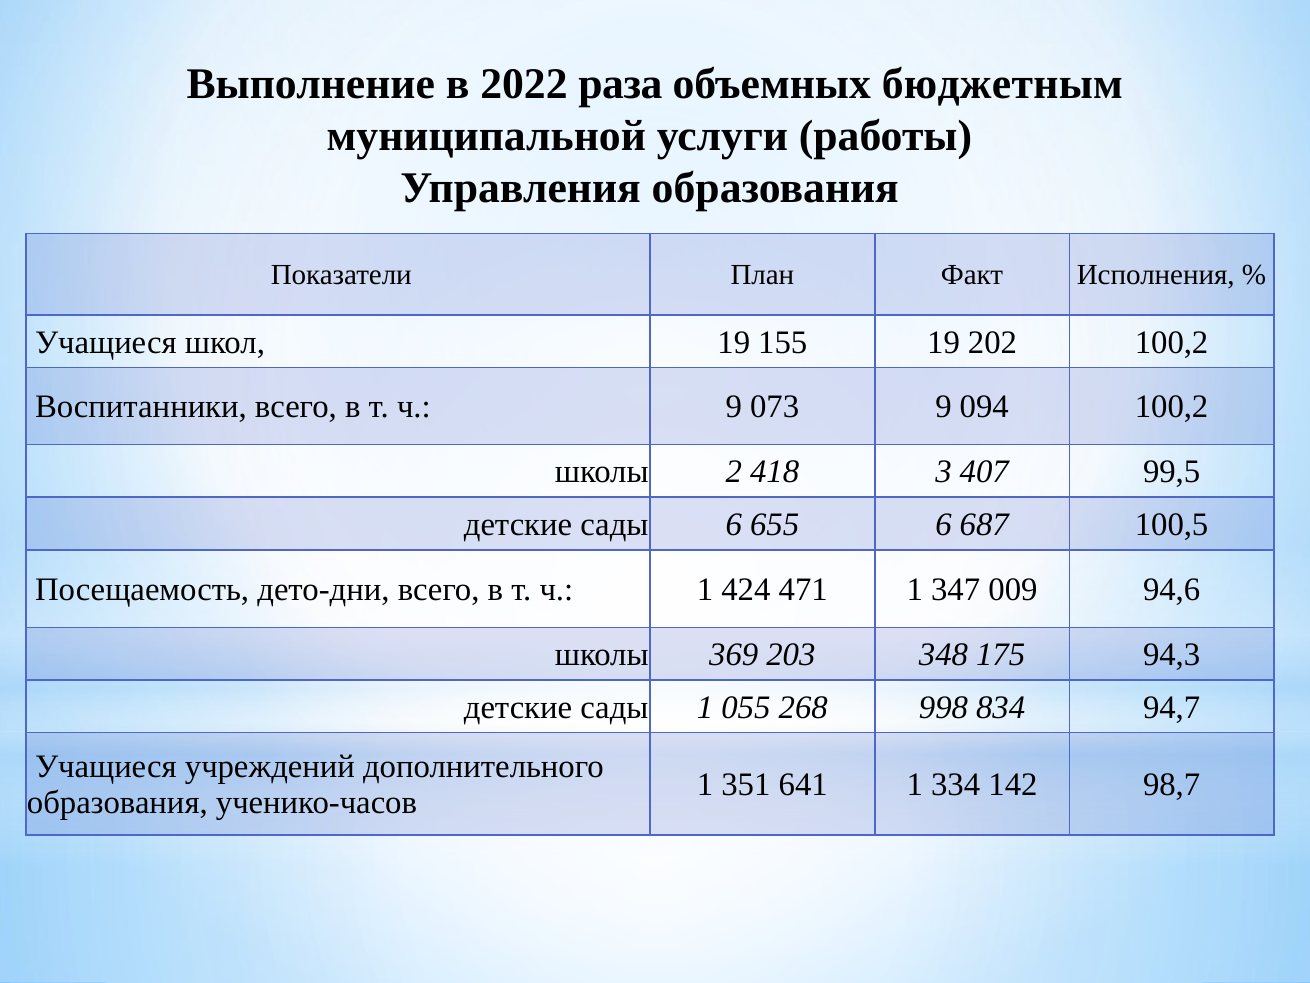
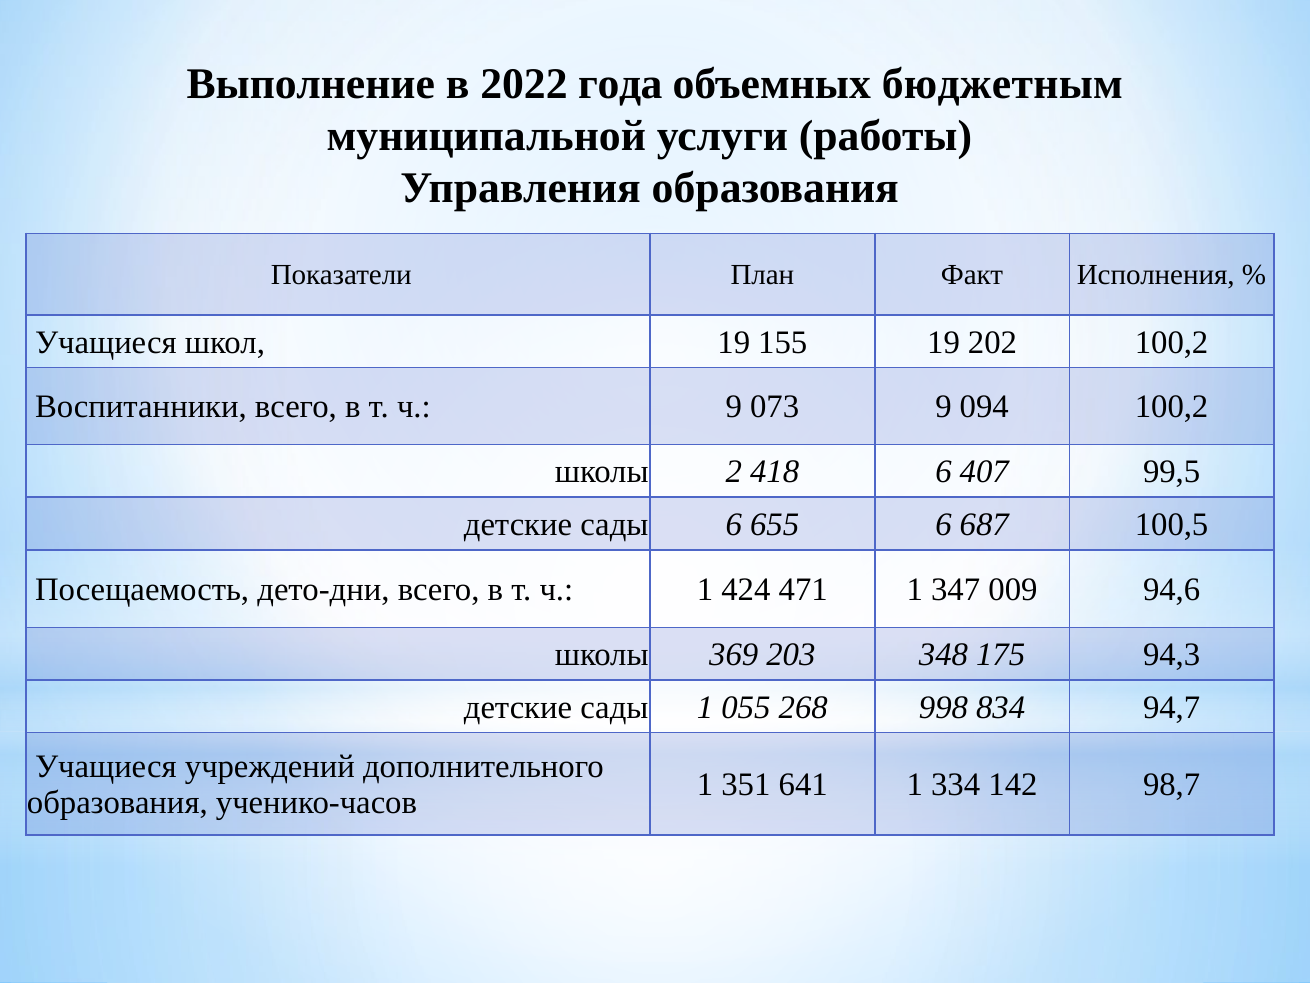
раза: раза -> года
418 3: 3 -> 6
